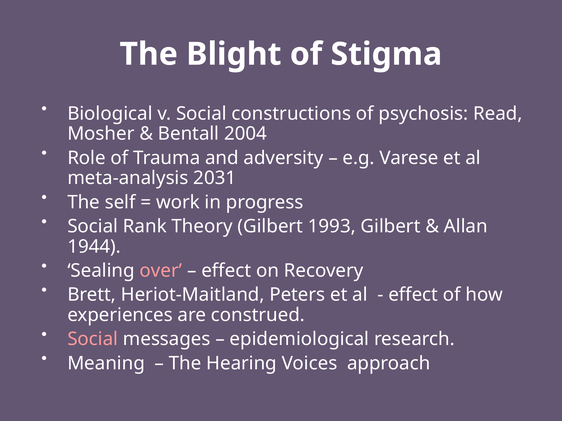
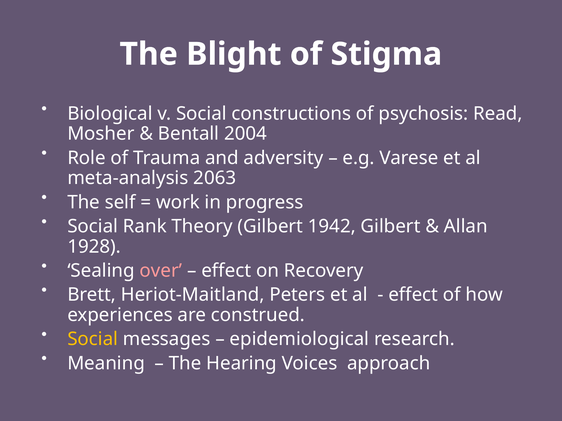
2031: 2031 -> 2063
1993: 1993 -> 1942
1944: 1944 -> 1928
Social at (93, 340) colour: pink -> yellow
